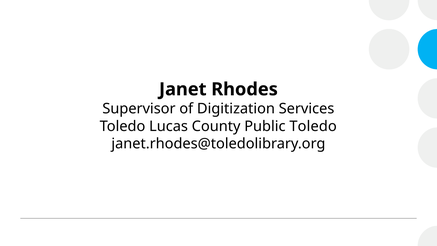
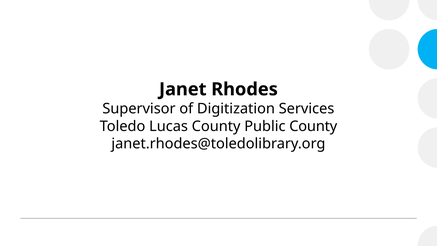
Public Toledo: Toledo -> County
